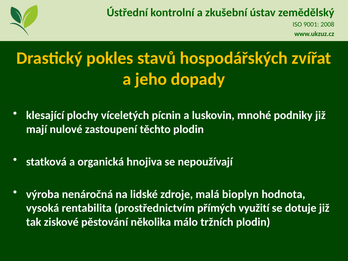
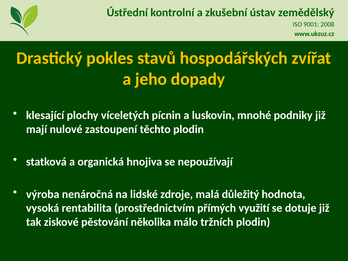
bioplyn: bioplyn -> důležitý
